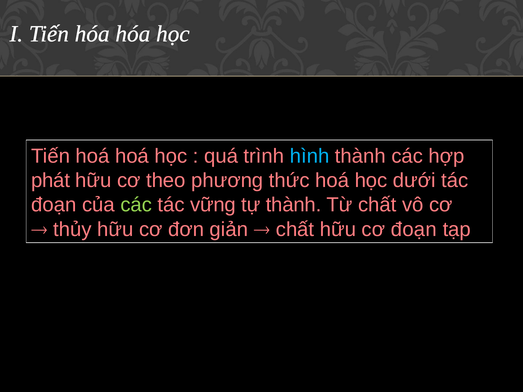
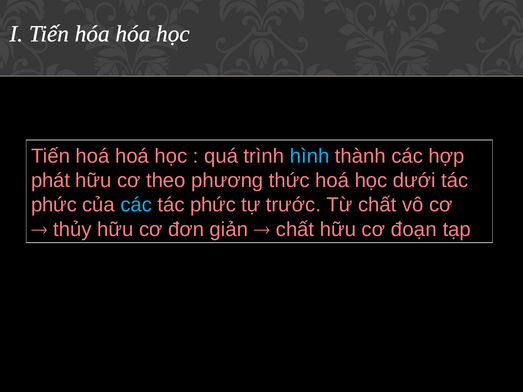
đoạn at (54, 205): đoạn -> phức
các at (136, 205) colour: light green -> light blue
vững at (213, 205): vững -> phức
tự thành: thành -> trước
